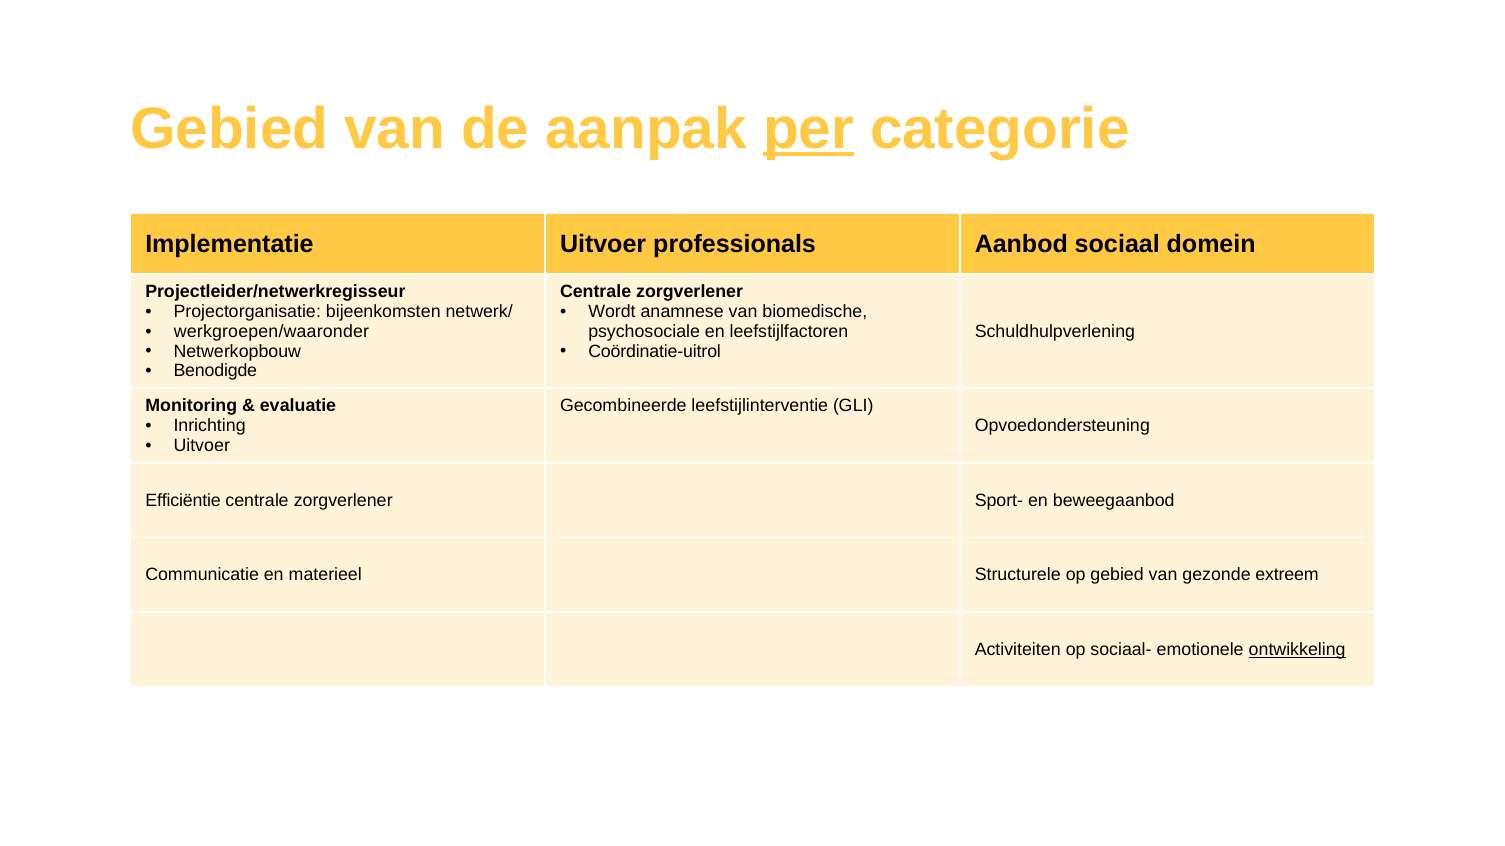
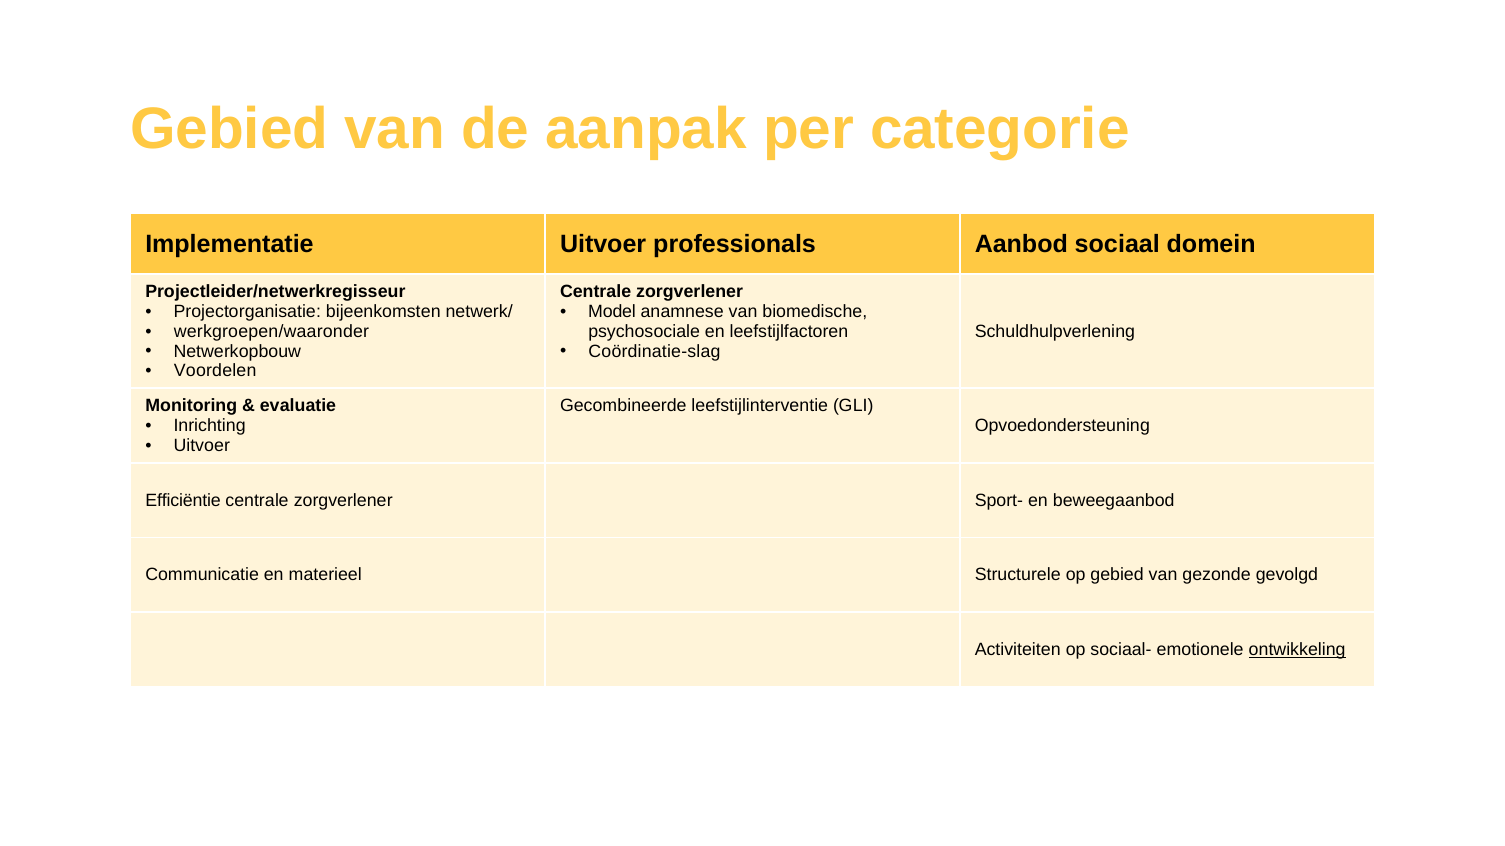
per underline: present -> none
Wordt: Wordt -> Model
Coördinatie-uitrol: Coördinatie-uitrol -> Coördinatie-slag
Benodigde: Benodigde -> Voordelen
extreem: extreem -> gevolgd
